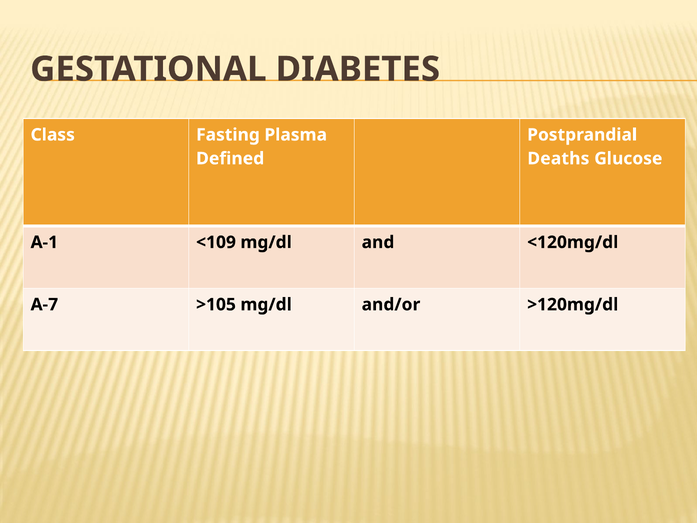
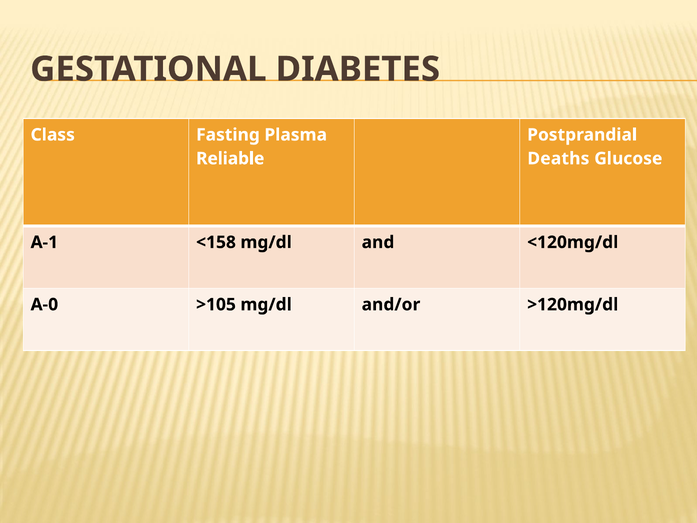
Defined: Defined -> Reliable
<109: <109 -> <158
A-7: A-7 -> A-0
